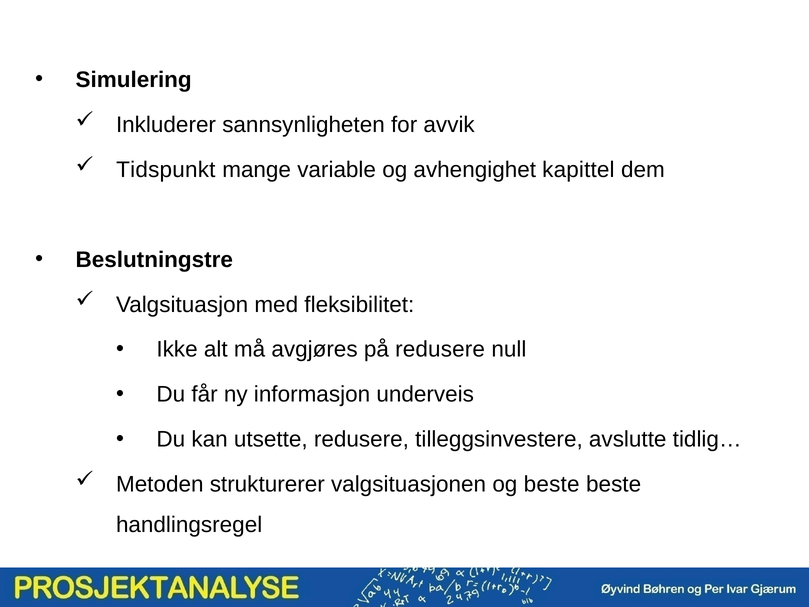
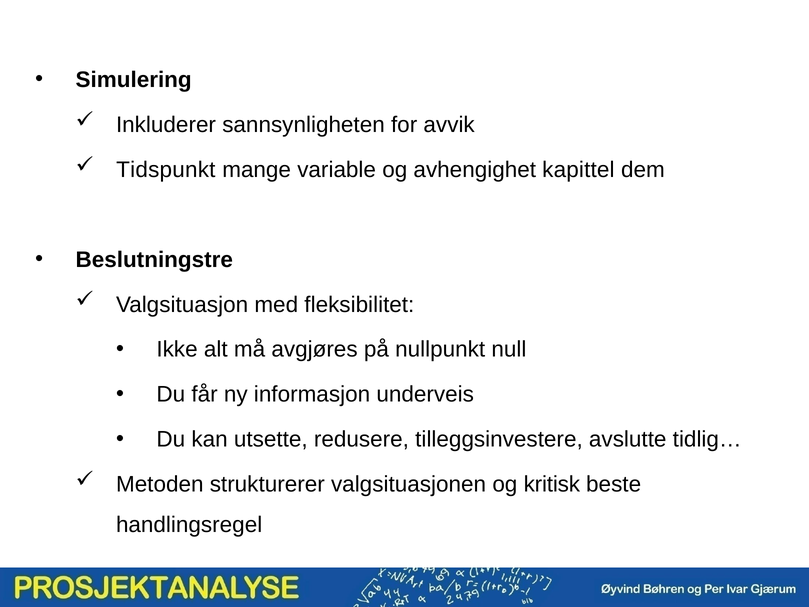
på redusere: redusere -> nullpunkt
og beste: beste -> kritisk
